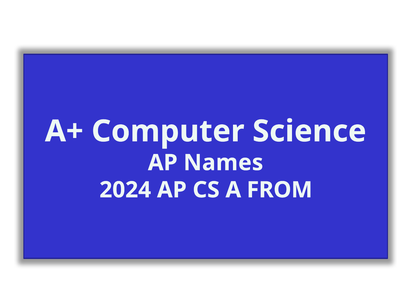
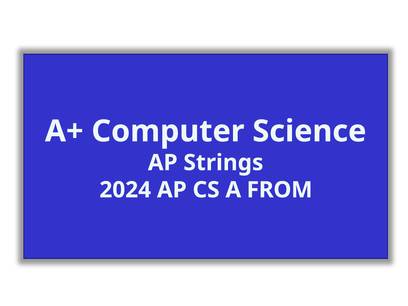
Names: Names -> Strings
